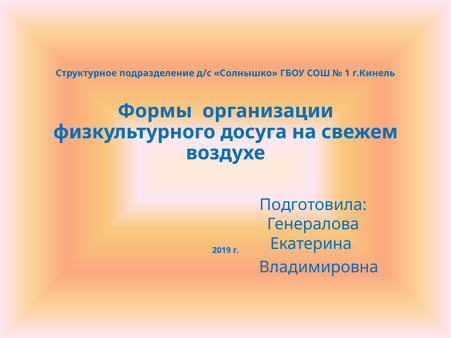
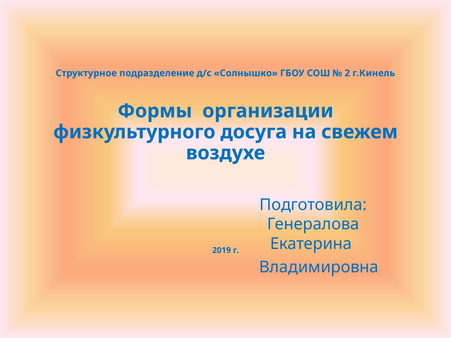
1: 1 -> 2
